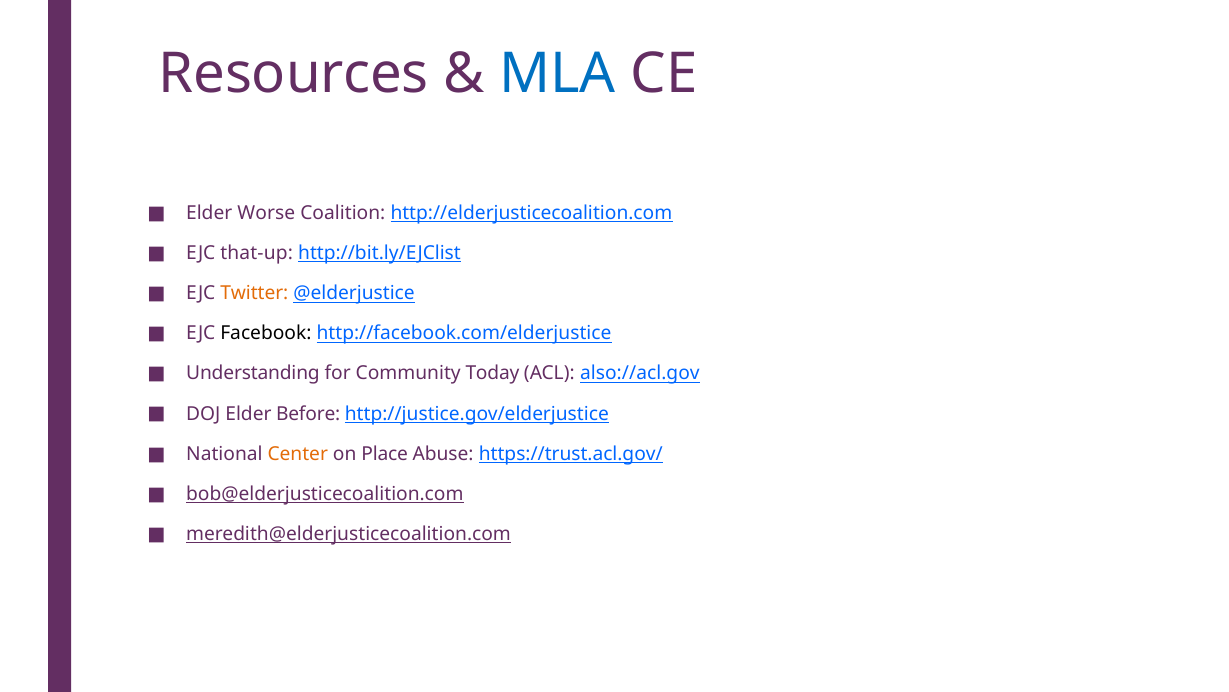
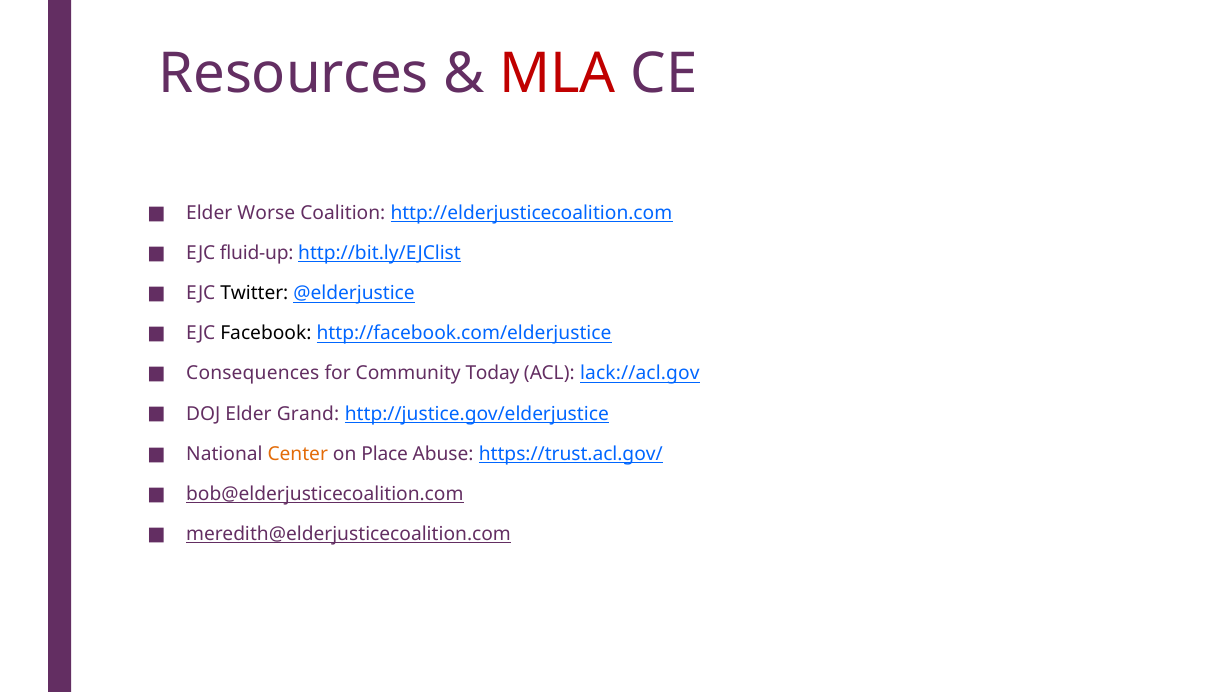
MLA colour: blue -> red
that-up: that-up -> fluid-up
Twitter colour: orange -> black
Understanding: Understanding -> Consequences
also://acl.gov: also://acl.gov -> lack://acl.gov
Before: Before -> Grand
